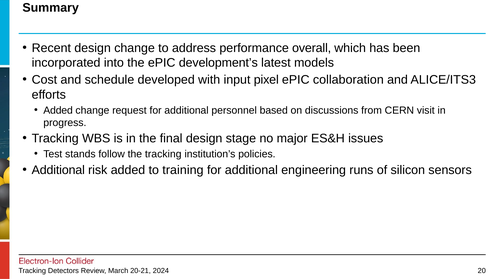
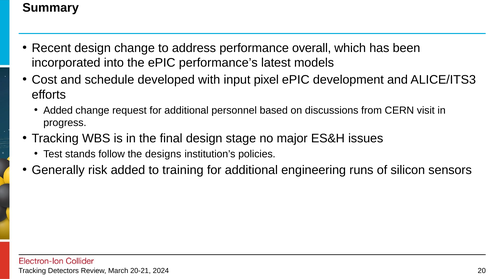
development’s: development’s -> performance’s
collaboration: collaboration -> development
the tracking: tracking -> designs
Additional at (58, 170): Additional -> Generally
